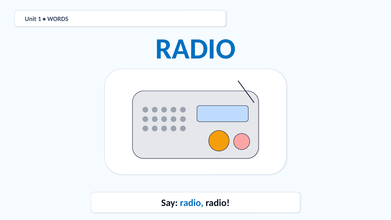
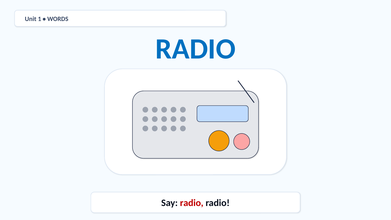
radio at (192, 203) colour: blue -> red
